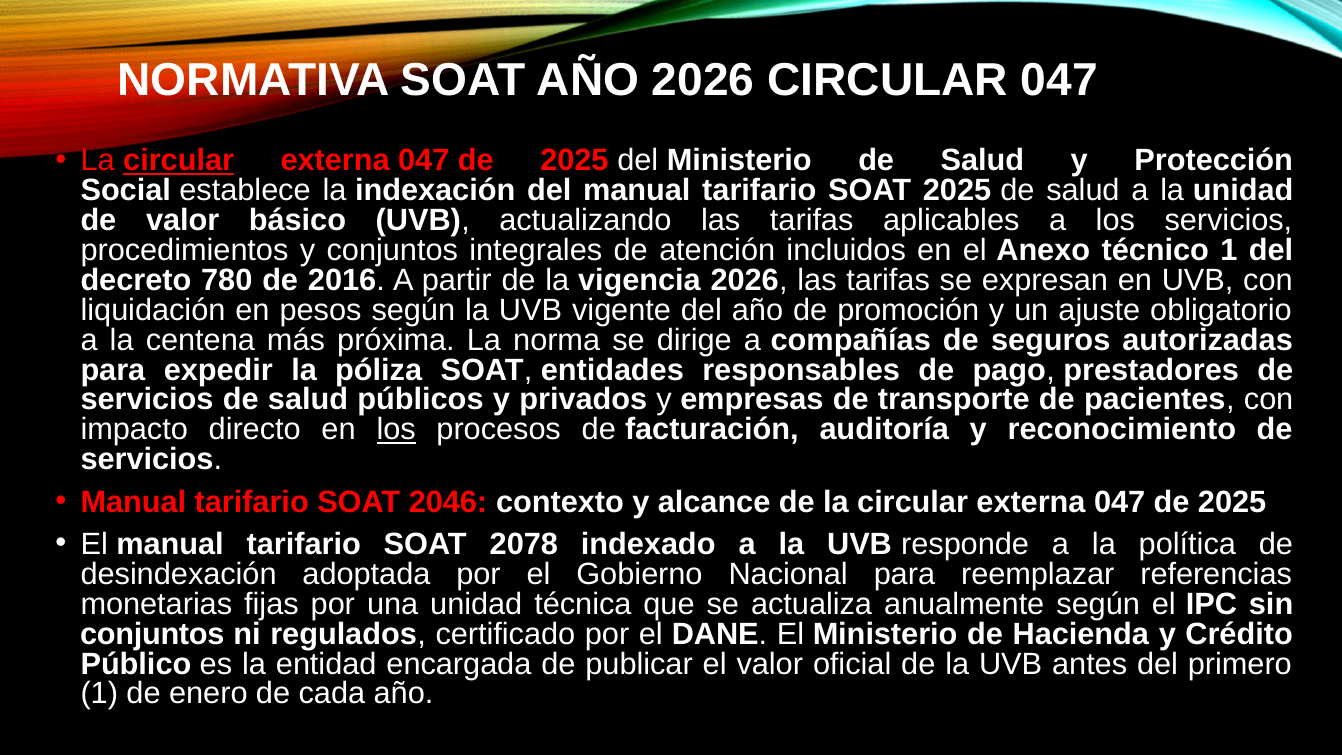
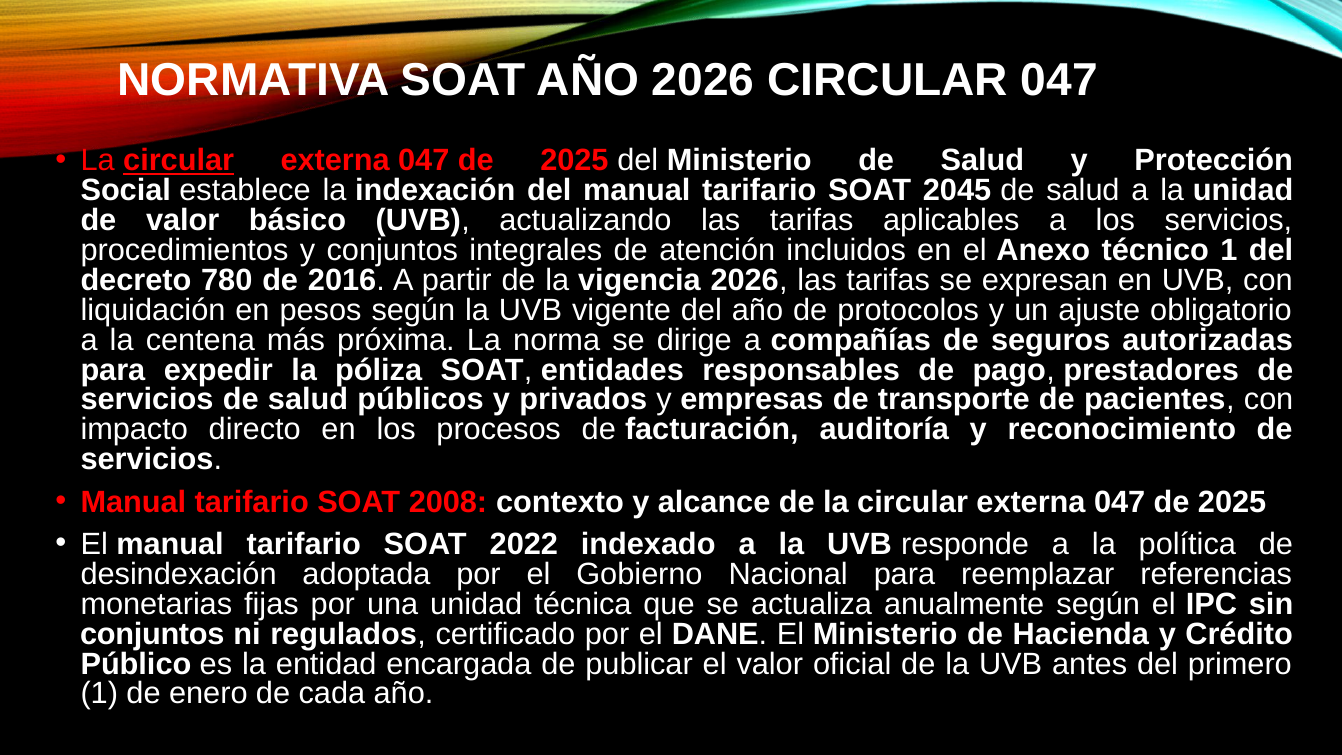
SOAT 2025: 2025 -> 2045
promoción: promoción -> protocolos
los at (396, 430) underline: present -> none
2046: 2046 -> 2008
2078: 2078 -> 2022
